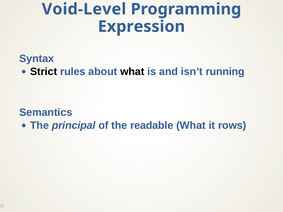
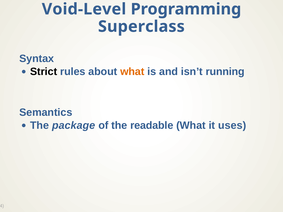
Expression: Expression -> Superclass
what at (132, 72) colour: black -> orange
principal: principal -> package
rows: rows -> uses
